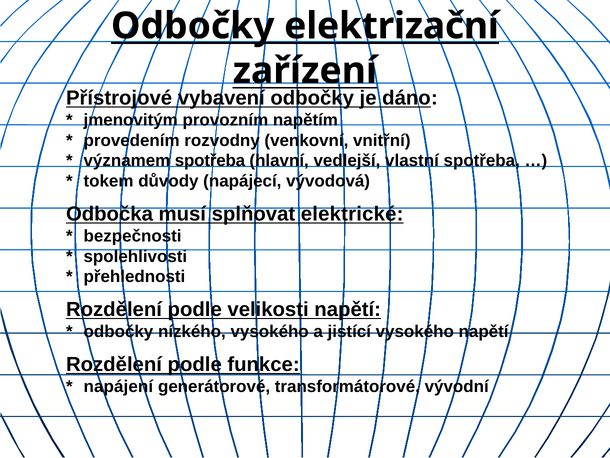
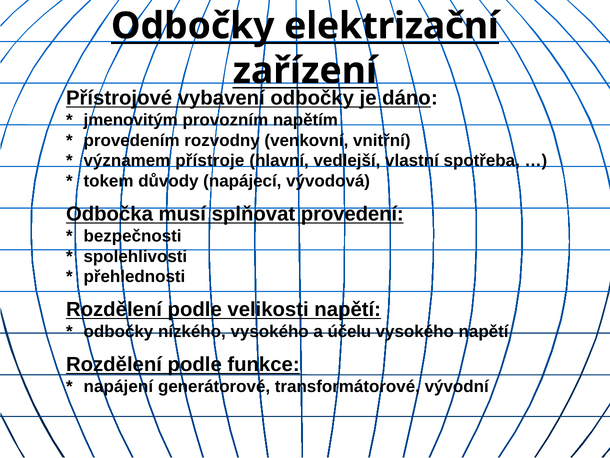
významem spotřeba: spotřeba -> přístroje
elektrické: elektrické -> provedení
jistící: jistící -> účelu
